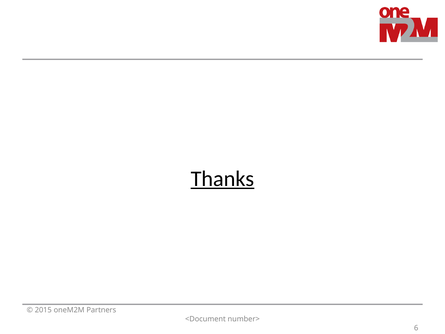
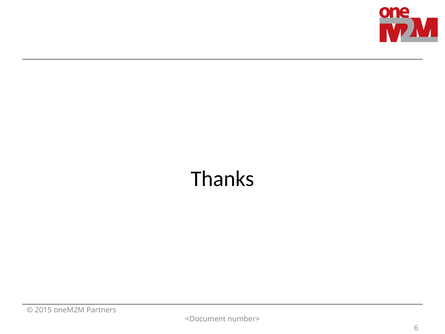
Thanks underline: present -> none
